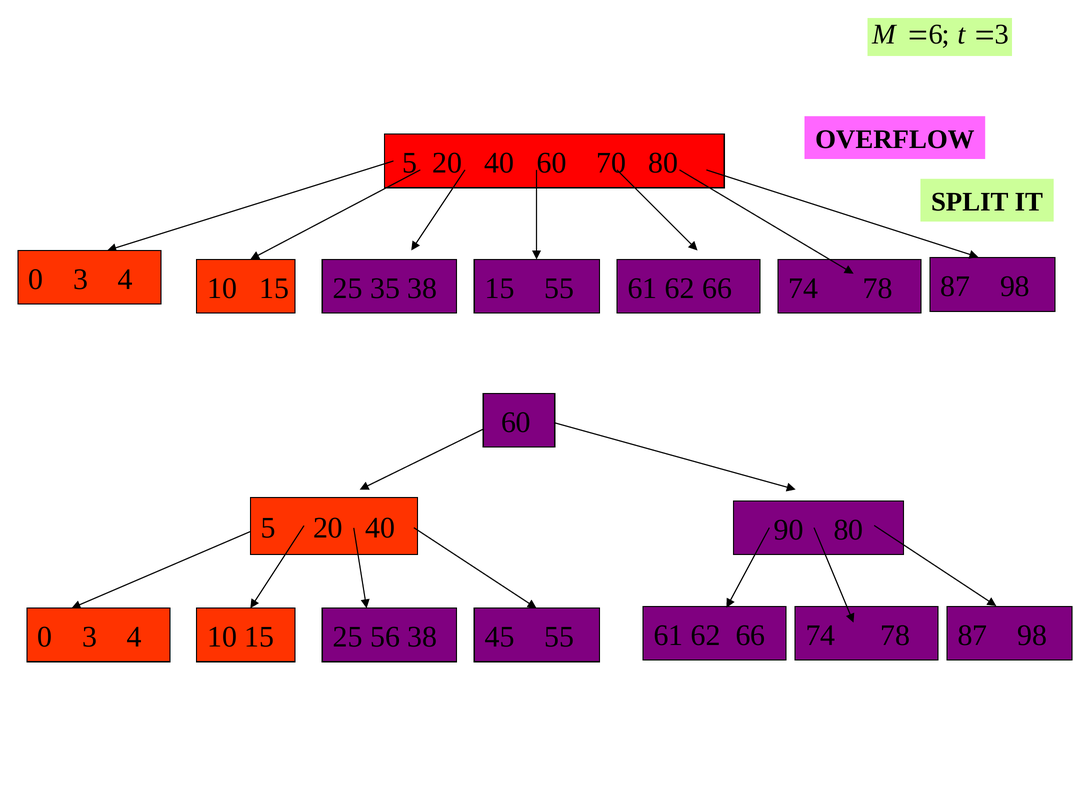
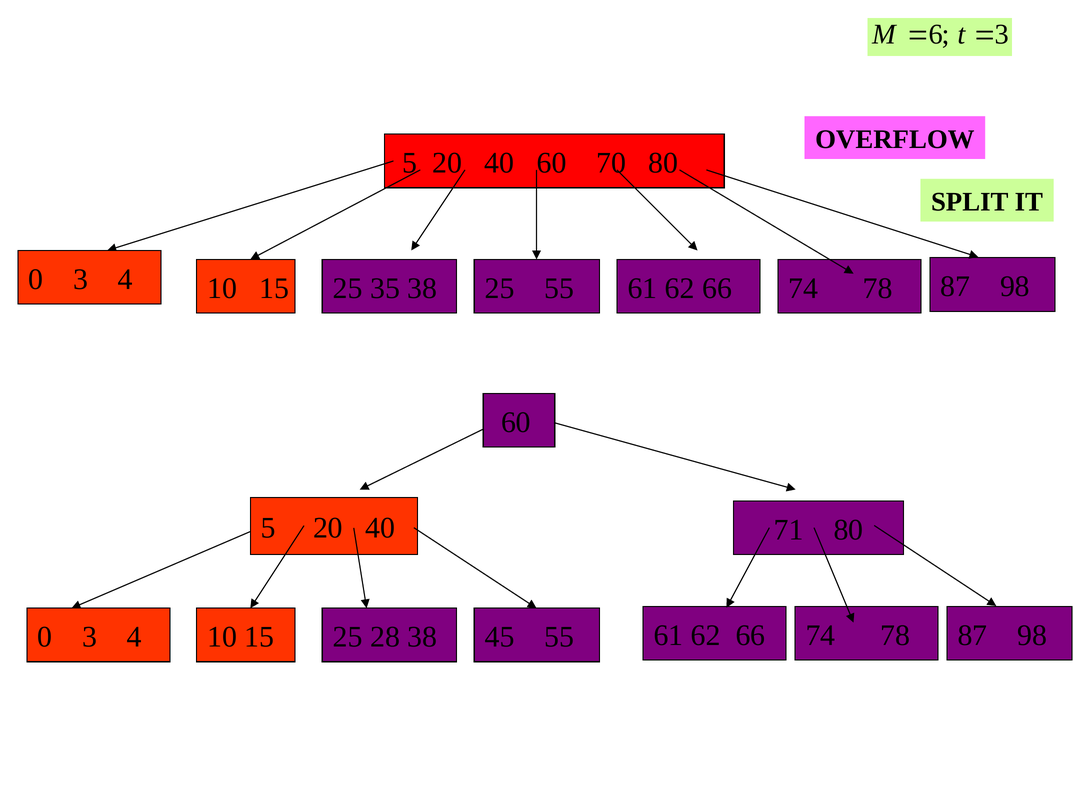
38 15: 15 -> 25
90: 90 -> 71
56: 56 -> 28
